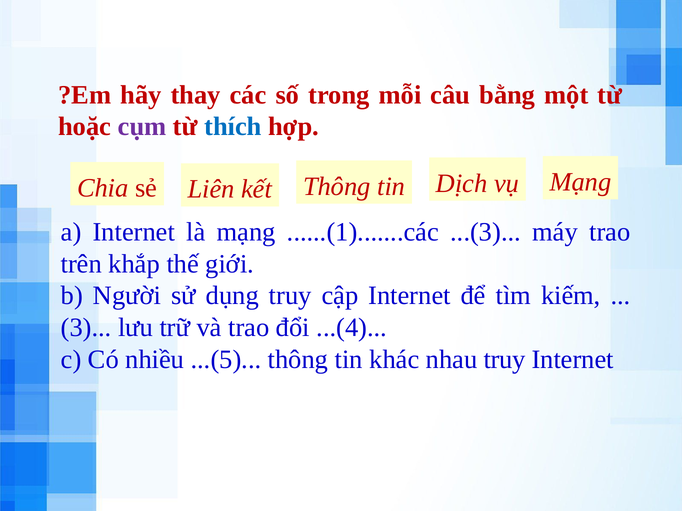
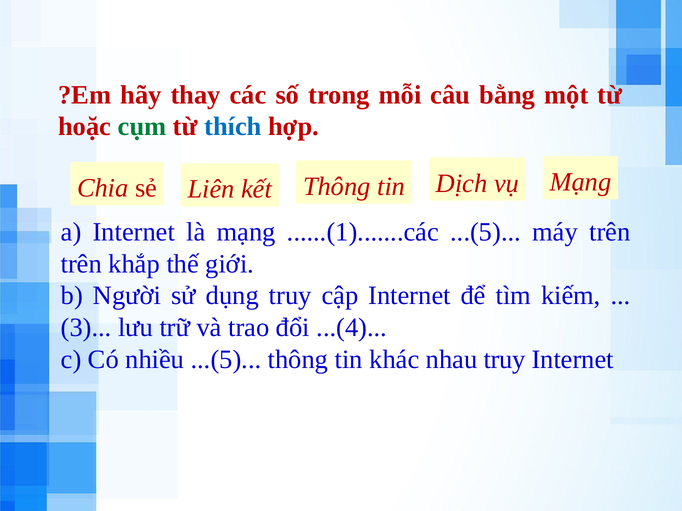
cụm colour: purple -> green
......(1).......các ...(3: ...(3 -> ...(5
máy trao: trao -> trên
